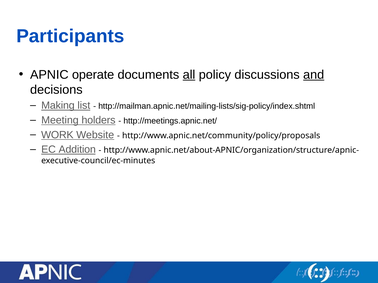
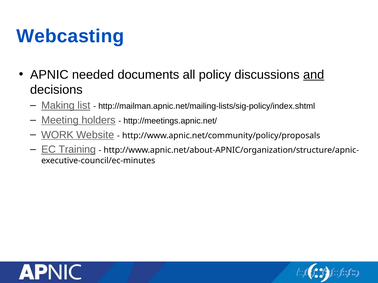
Participants: Participants -> Webcasting
operate: operate -> needed
all underline: present -> none
Addition: Addition -> Training
